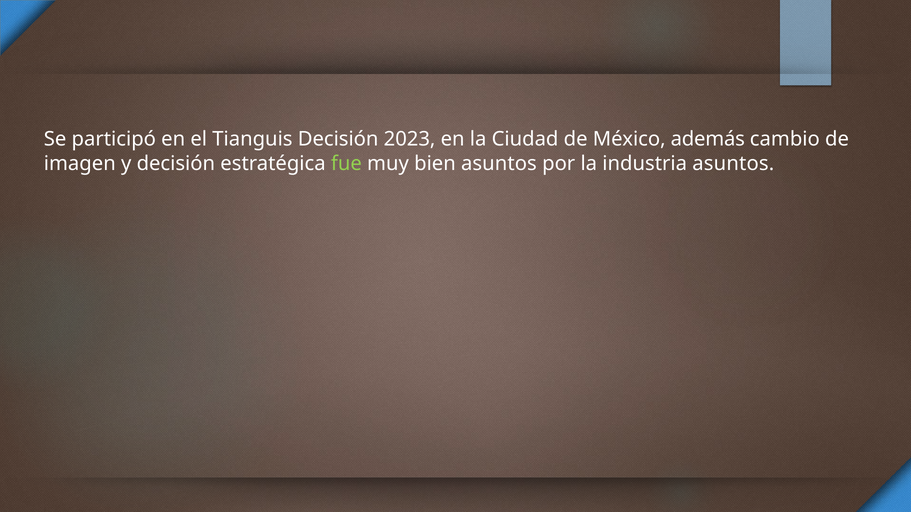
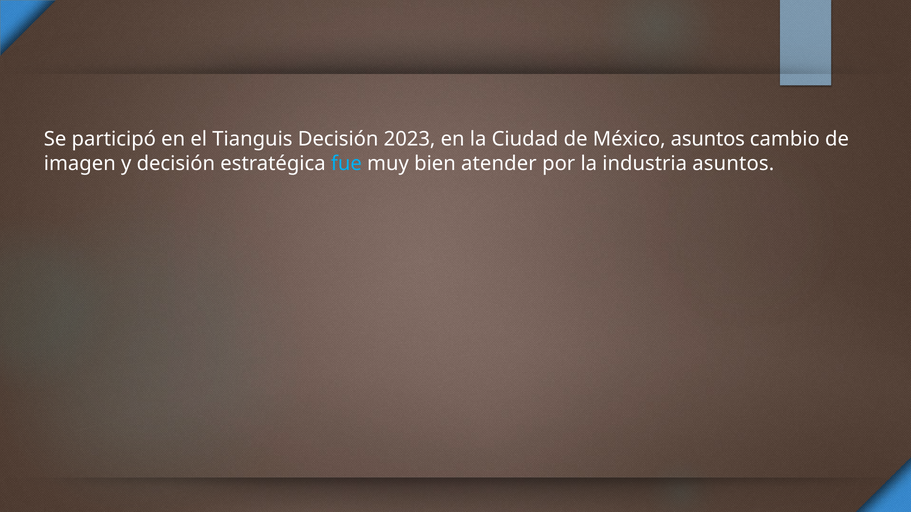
México además: además -> asuntos
fue colour: light green -> light blue
bien asuntos: asuntos -> atender
